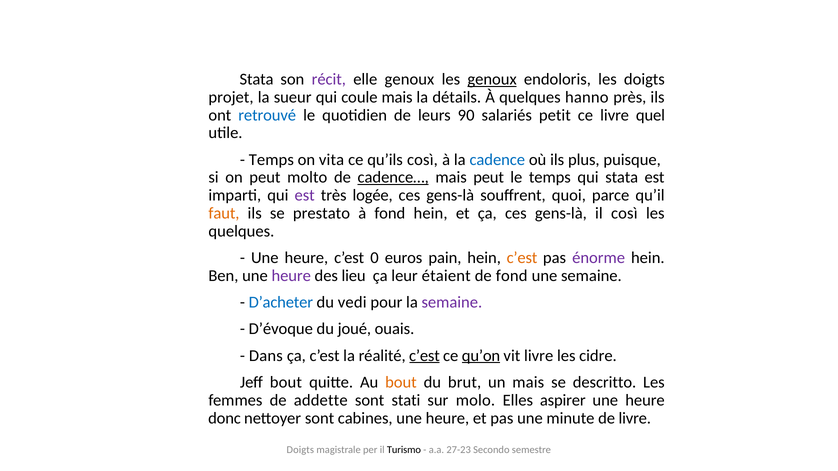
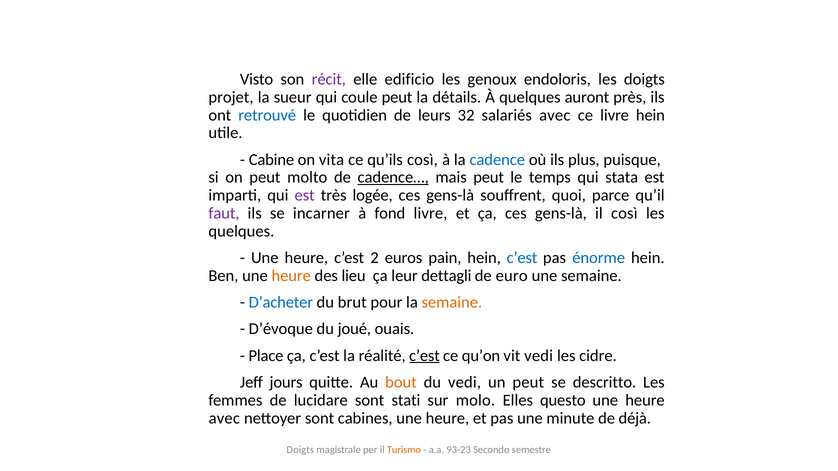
Stata at (257, 79): Stata -> Visto
elle genoux: genoux -> edificio
genoux at (492, 79) underline: present -> none
coule mais: mais -> peut
hanno: hanno -> auront
90: 90 -> 32
salariés petit: petit -> avec
livre quel: quel -> hein
Temps at (271, 160): Temps -> Cabine
faut colour: orange -> purple
prestato: prestato -> incarner
fond hein: hein -> livre
0: 0 -> 2
c’est at (522, 258) colour: orange -> blue
énorme colour: purple -> blue
heure at (291, 276) colour: purple -> orange
étaient: étaient -> dettagli
de fond: fond -> euro
vedi: vedi -> brut
semaine at (452, 303) colour: purple -> orange
Dans: Dans -> Place
qu’on underline: present -> none
vit livre: livre -> vedi
Jeff bout: bout -> jours
du brut: brut -> vedi
un mais: mais -> peut
addette: addette -> lucidare
aspirer: aspirer -> questo
donc at (224, 418): donc -> avec
de livre: livre -> déjà
Turismo colour: black -> orange
27-23: 27-23 -> 93-23
